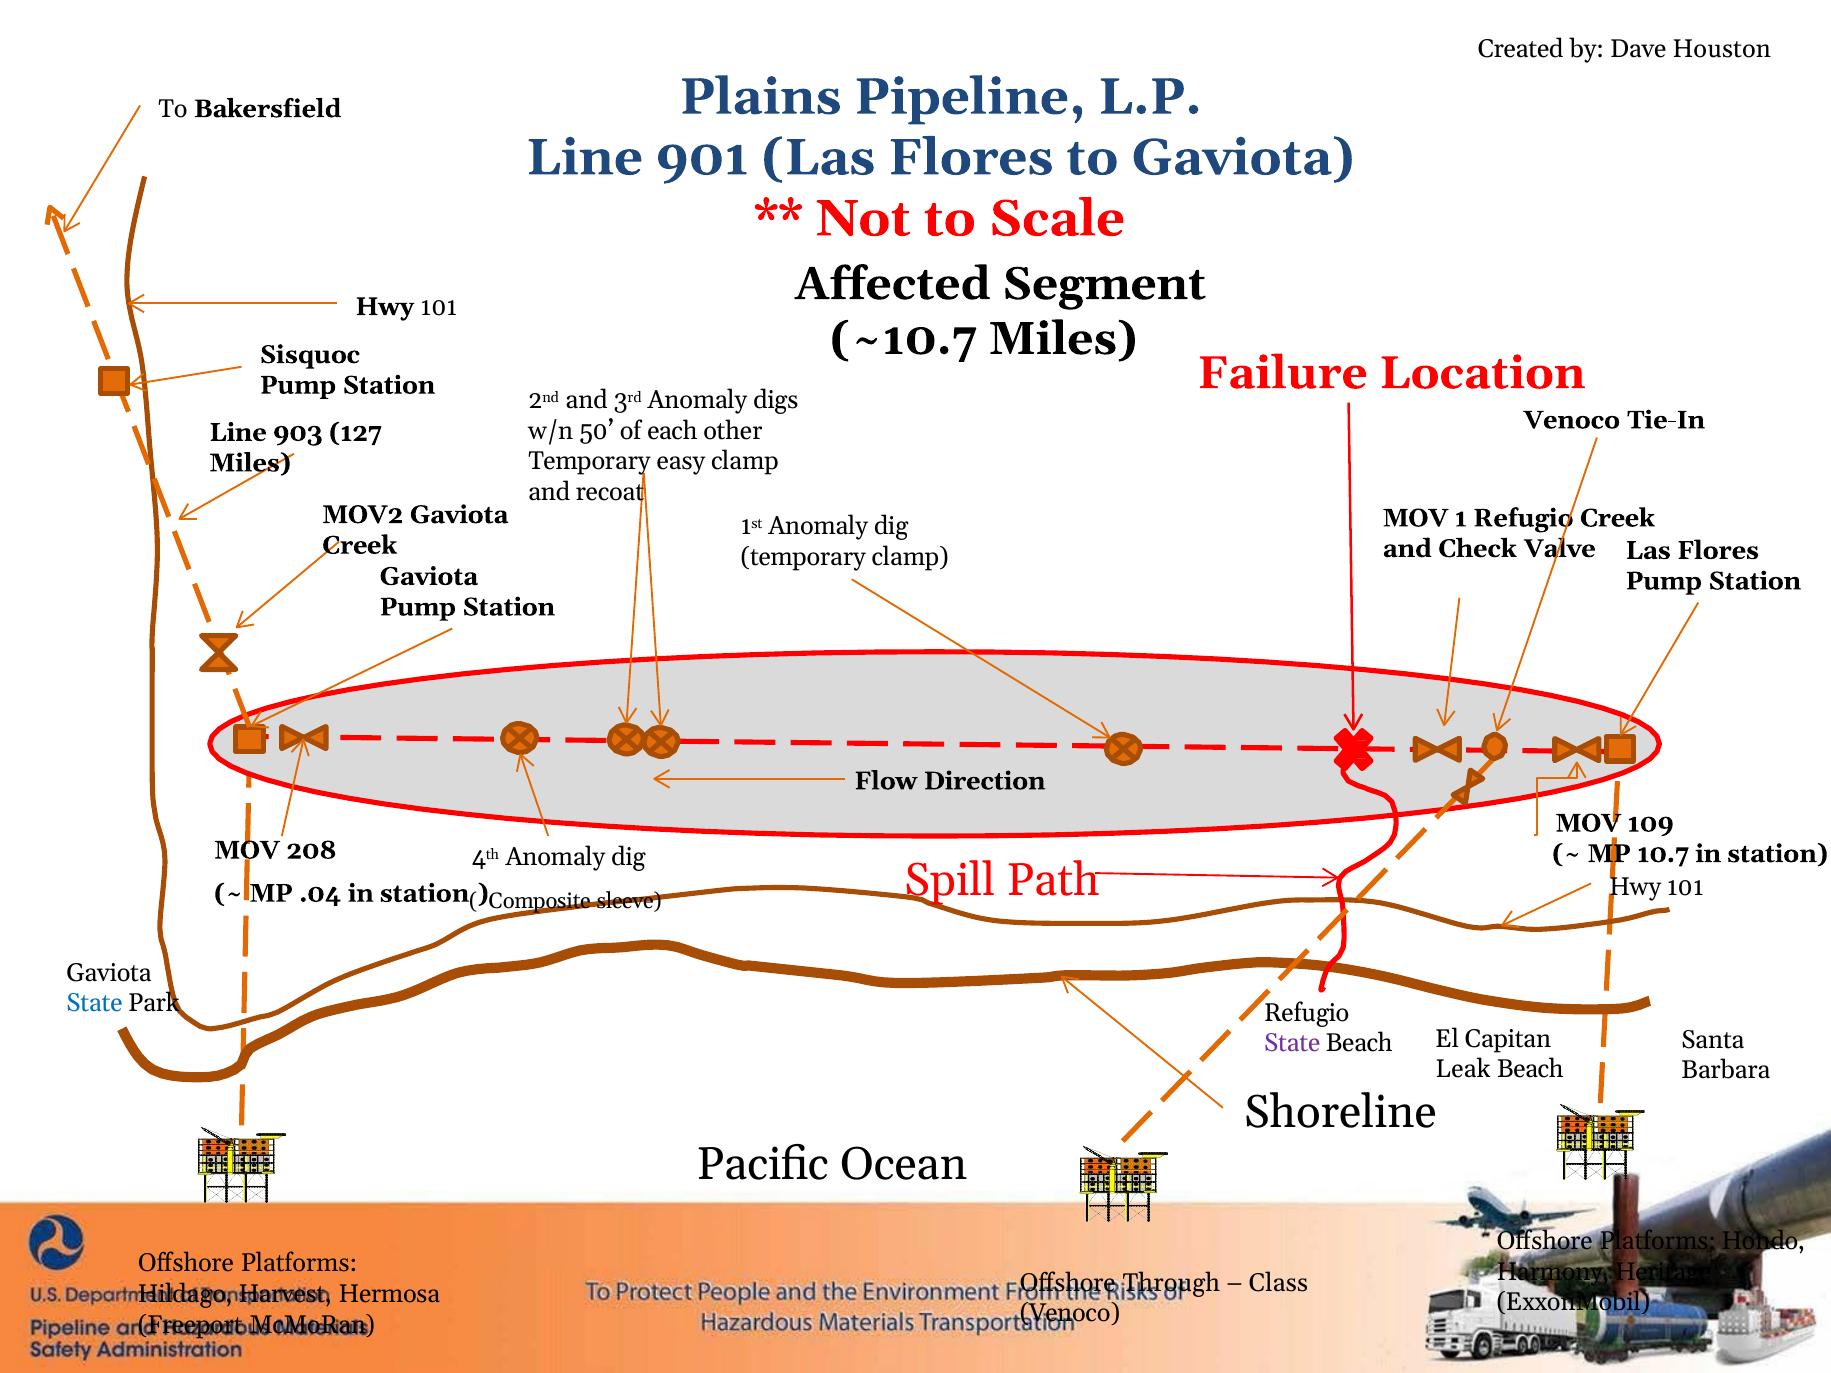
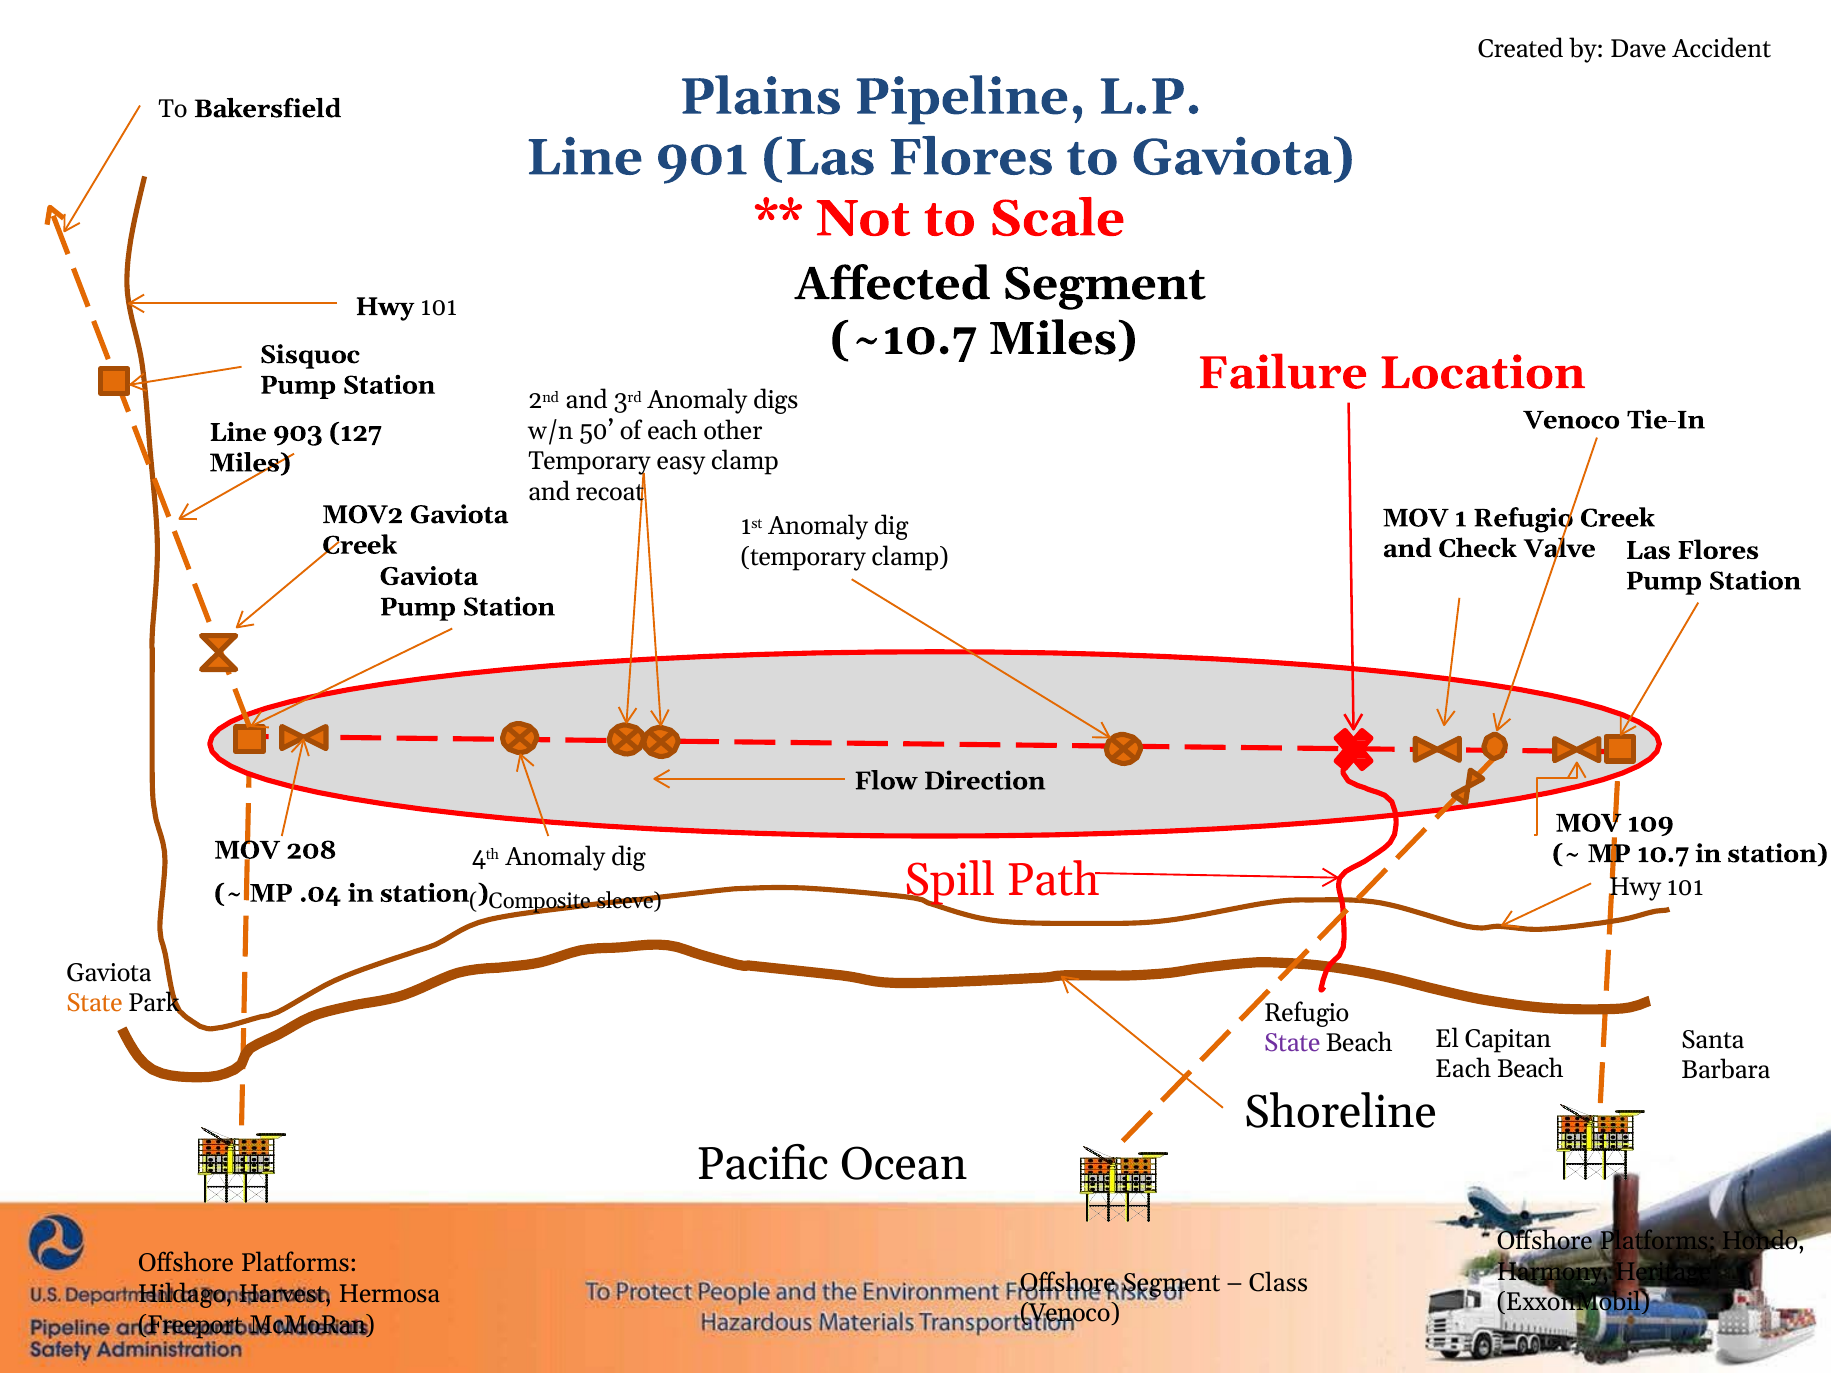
Houston: Houston -> Accident
State at (94, 1004) colour: blue -> orange
Leak at (1463, 1070): Leak -> Each
Offshore Through: Through -> Segment
